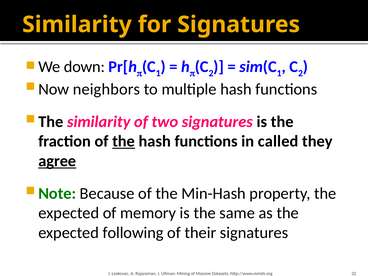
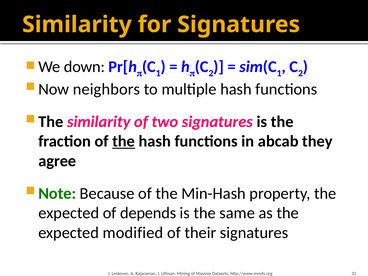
called: called -> abcab
agree underline: present -> none
memory: memory -> depends
following: following -> modified
